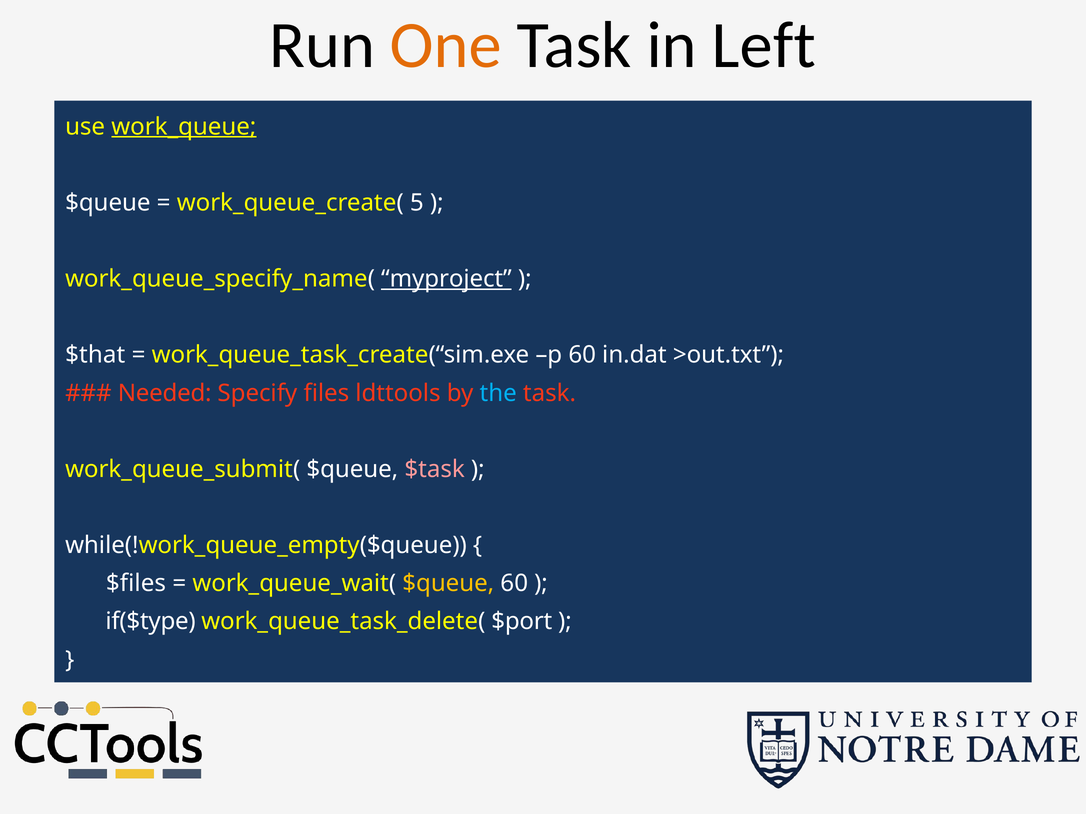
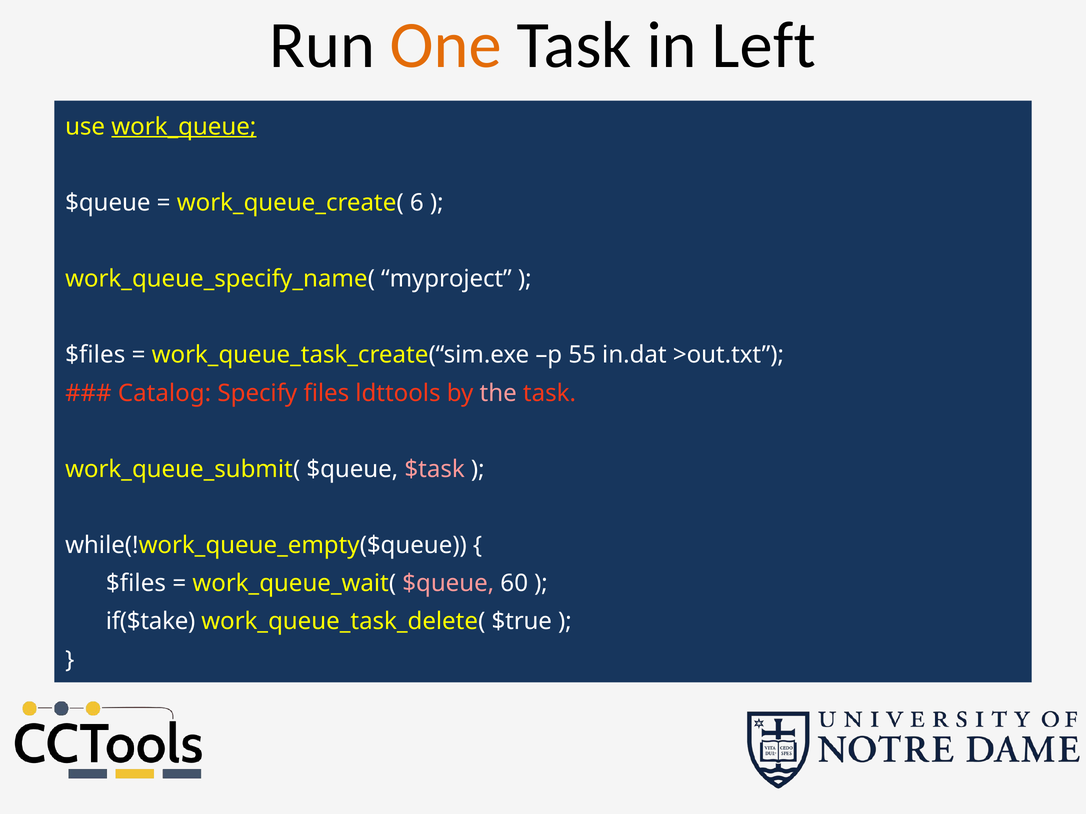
5: 5 -> 6
myproject underline: present -> none
$that at (95, 355): $that -> $files
p 60: 60 -> 55
Needed: Needed -> Catalog
the colour: light blue -> pink
$queue at (448, 584) colour: yellow -> pink
if($type: if($type -> if($take
$port: $port -> $true
